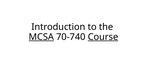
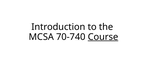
MCSA underline: present -> none
